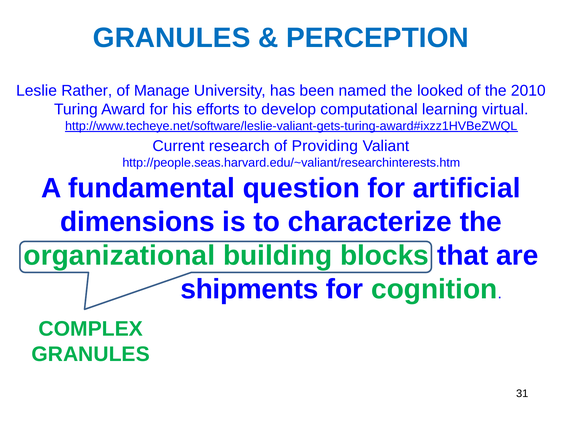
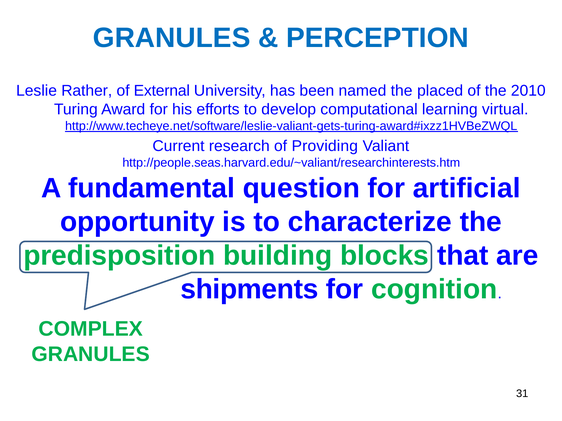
Manage: Manage -> External
looked: looked -> placed
dimensions: dimensions -> opportunity
organizational: organizational -> predisposition
